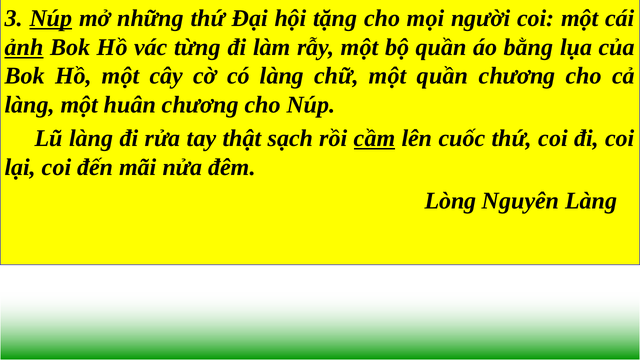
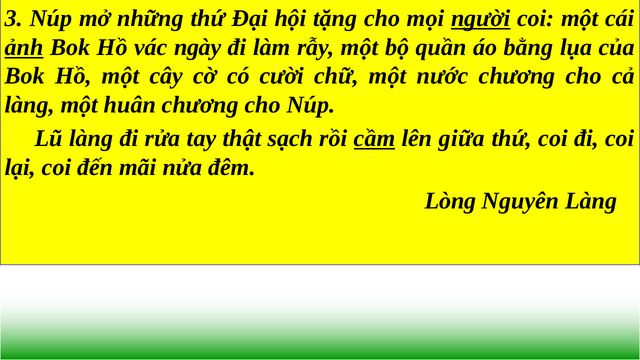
Núp at (51, 18) underline: present -> none
người underline: none -> present
từng: từng -> ngày
có làng: làng -> cười
một quần: quần -> nước
cuốc: cuốc -> giữa
